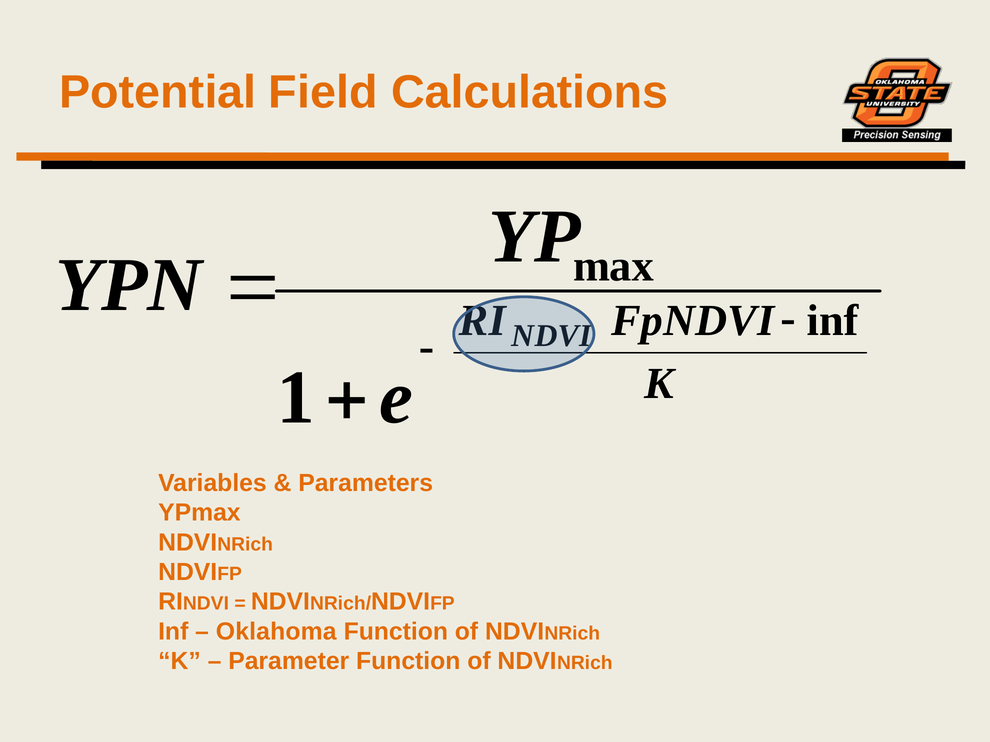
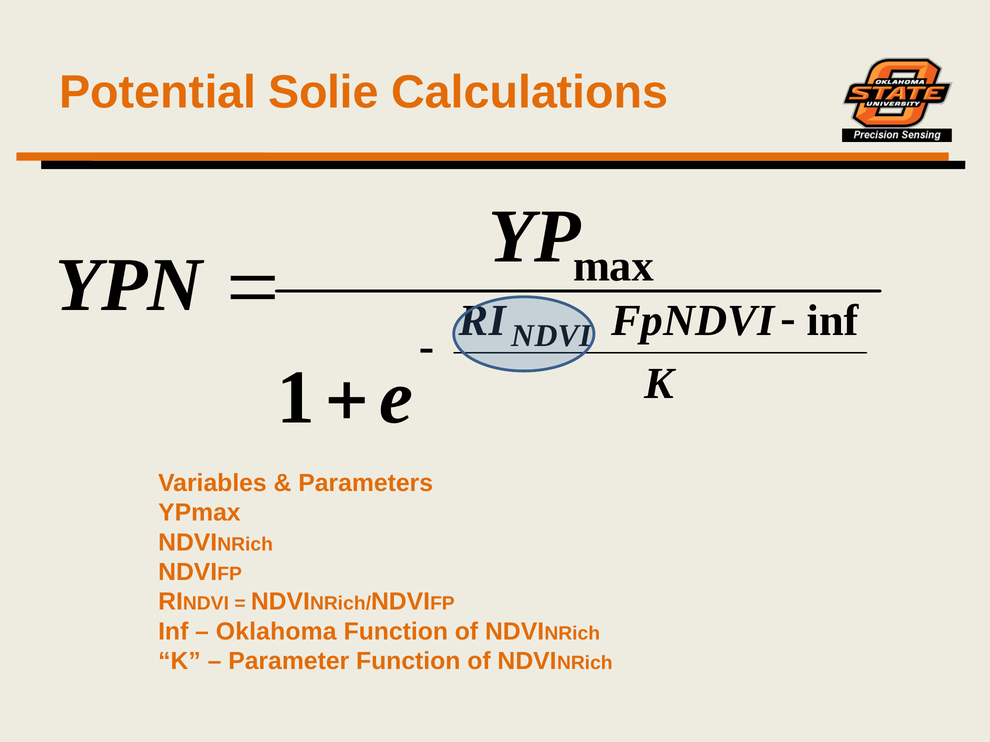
Field: Field -> Solie
